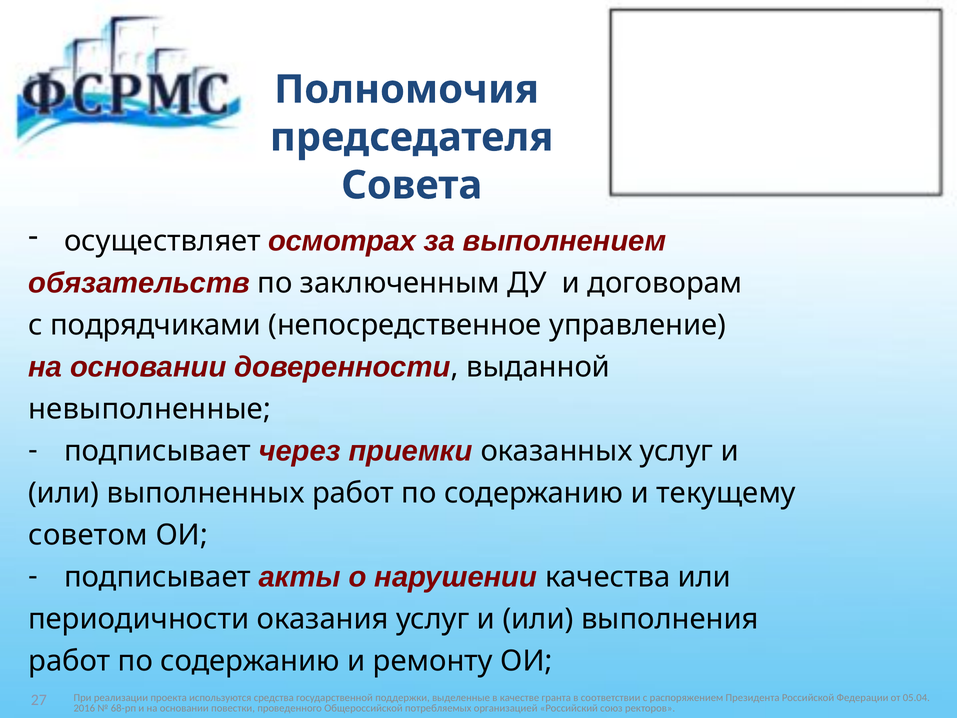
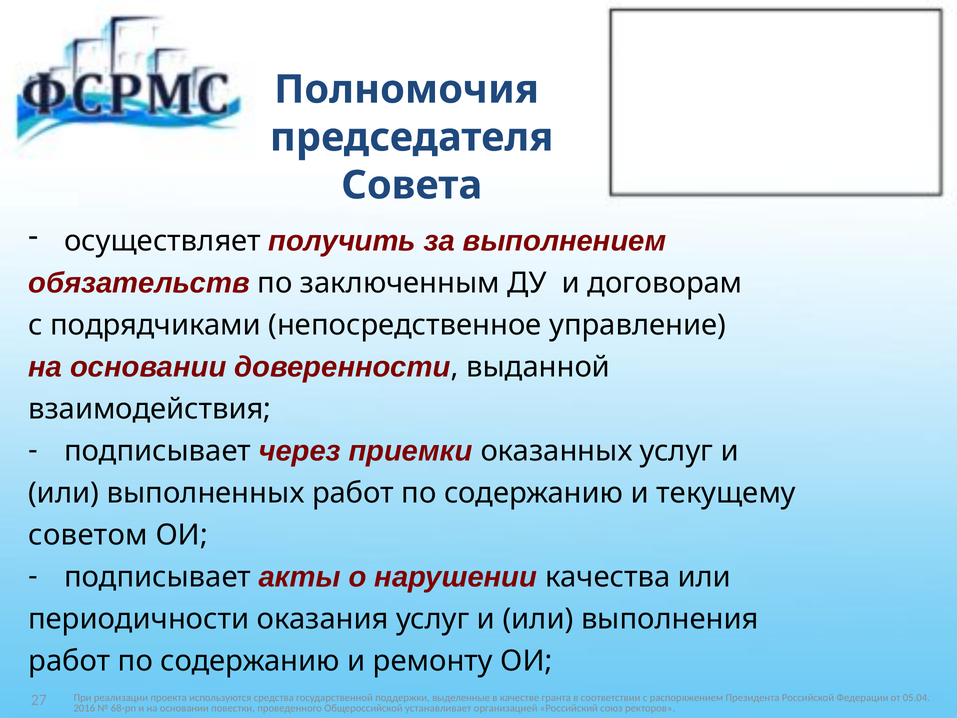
осмотрах: осмотрах -> получить
невыполненные: невыполненные -> взаимодействия
потребляемых: потребляемых -> устанавливает
